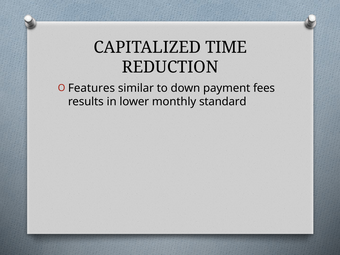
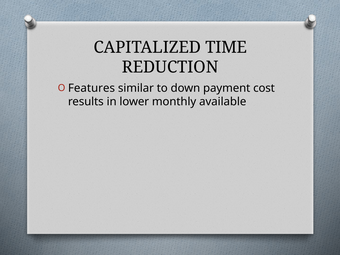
fees: fees -> cost
standard: standard -> available
